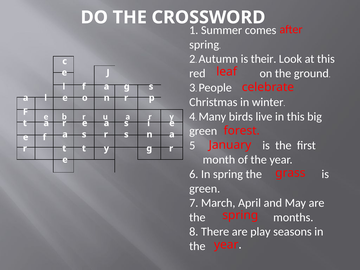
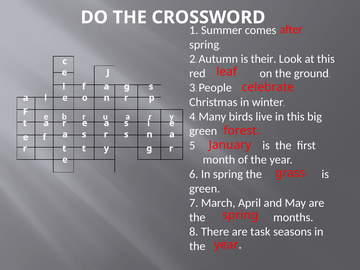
play: play -> task
